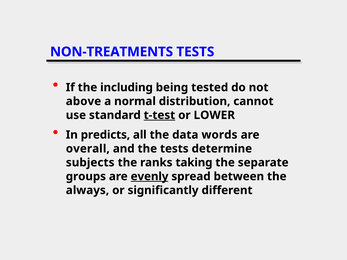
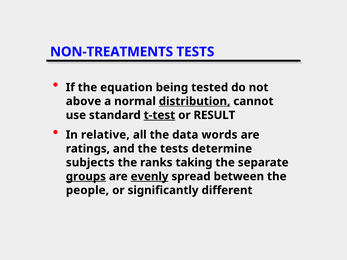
including: including -> equation
distribution underline: none -> present
LOWER: LOWER -> RESULT
predicts: predicts -> relative
overall: overall -> ratings
groups underline: none -> present
always: always -> people
